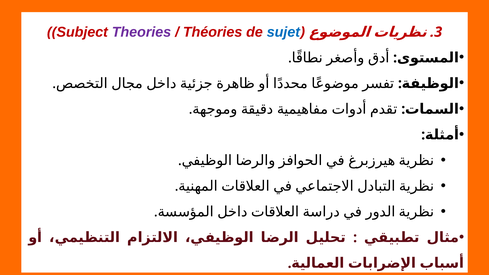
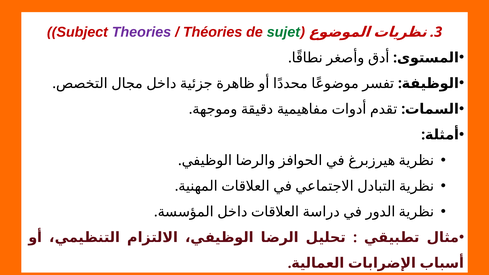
sujet colour: blue -> green
